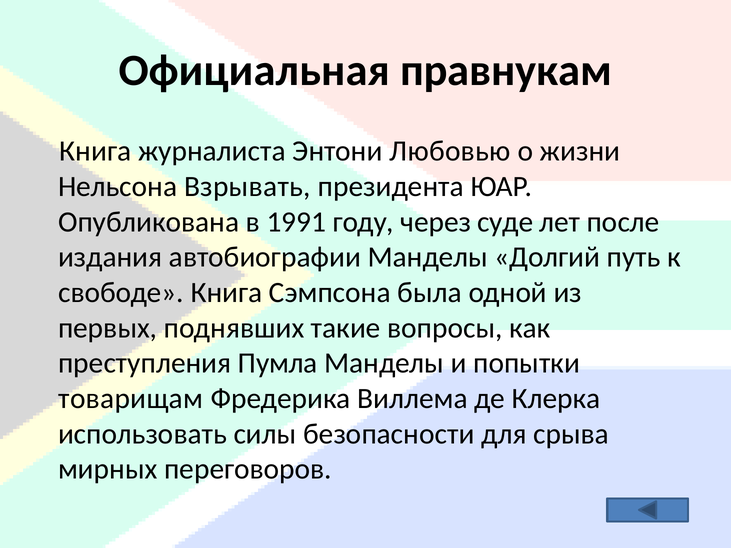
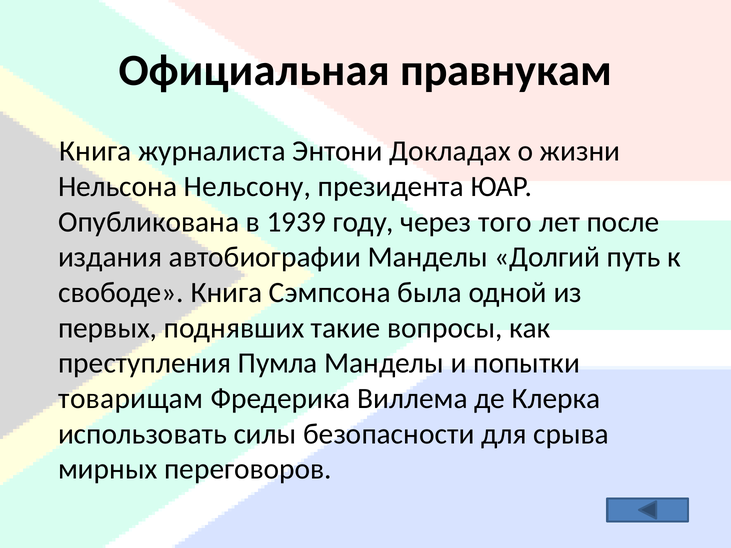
Любовью: Любовью -> Докладах
Взрывать: Взрывать -> Нельсону
1991: 1991 -> 1939
суде: суде -> того
